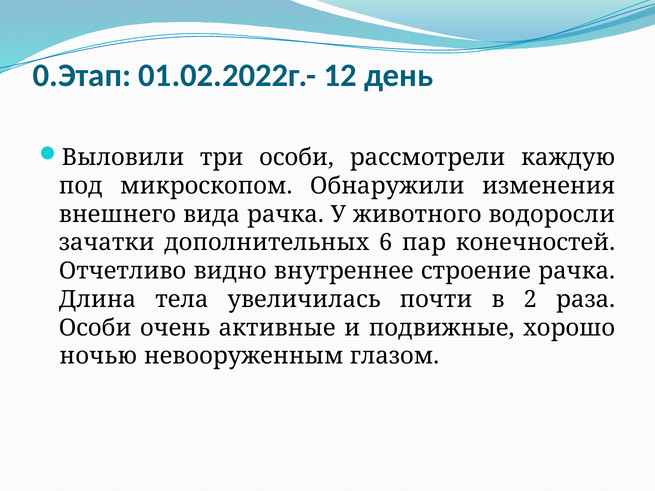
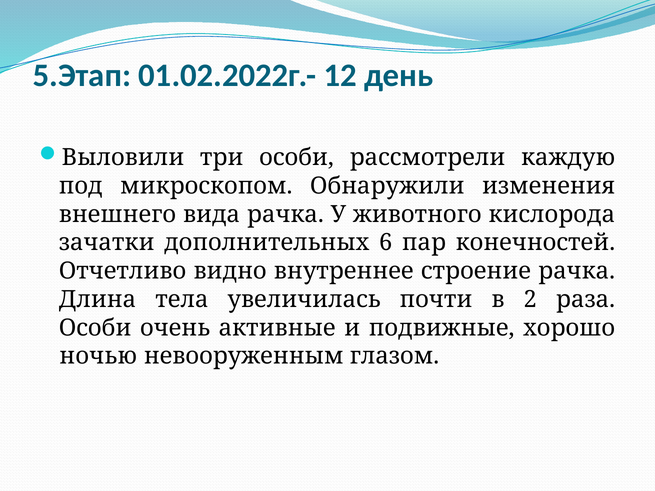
0.Этап: 0.Этап -> 5.Этап
водоросли: водоросли -> кислорода
